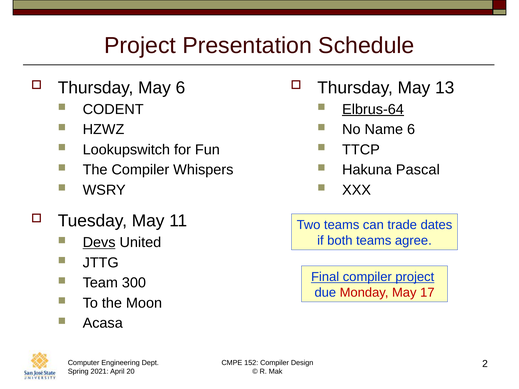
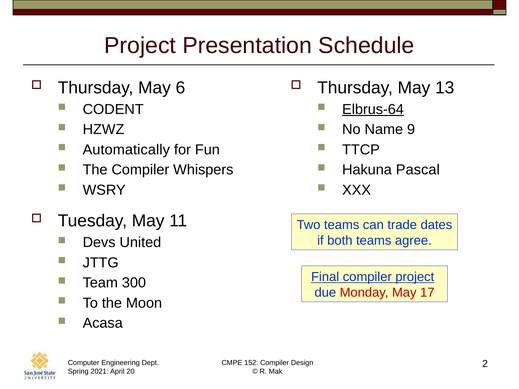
Name 6: 6 -> 9
Lookupswitch: Lookupswitch -> Automatically
Devs underline: present -> none
